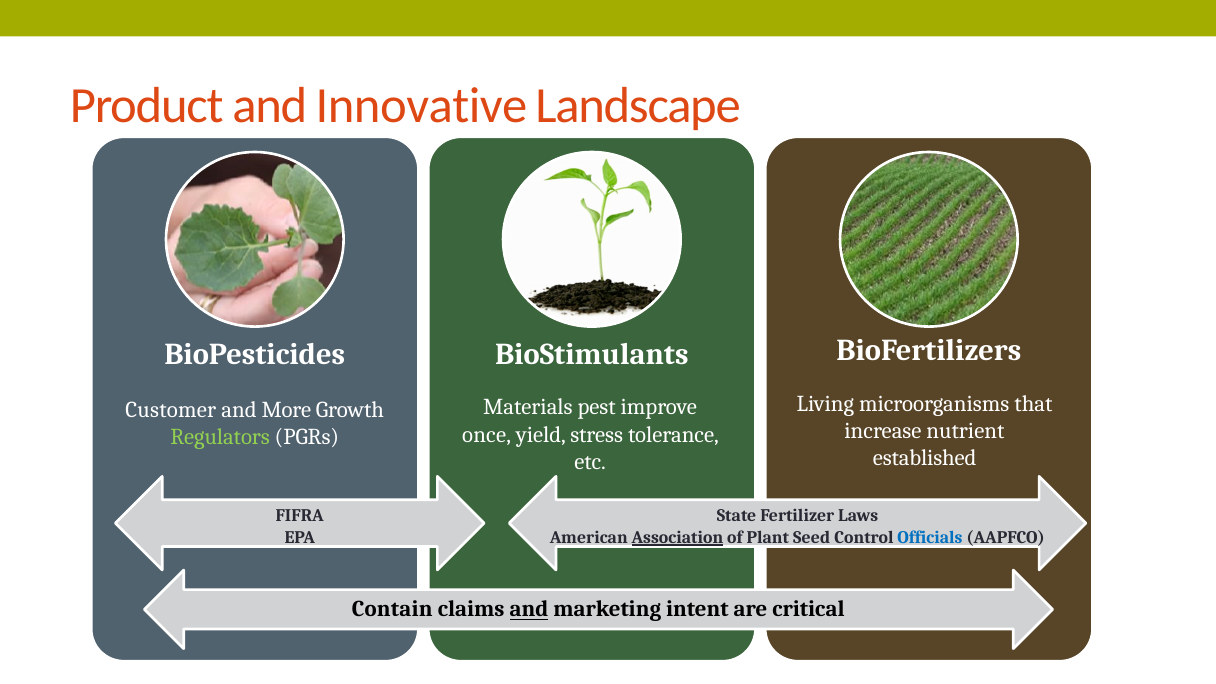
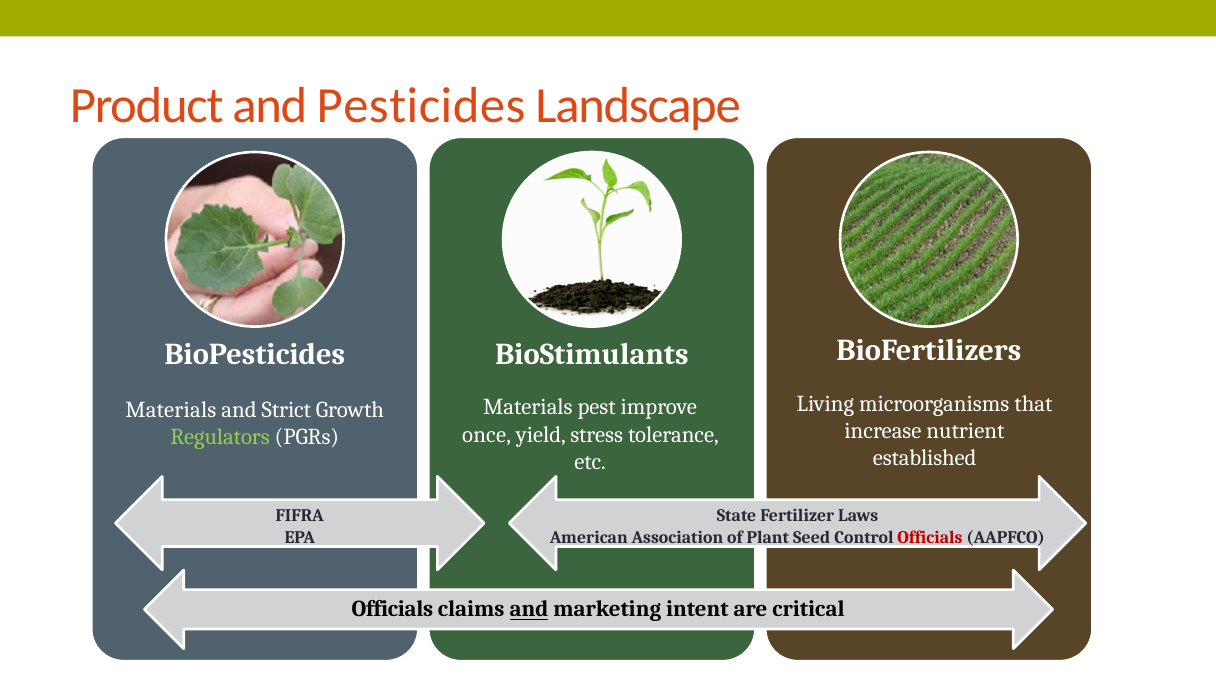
Innovative: Innovative -> Pesticides
Customer at (171, 410): Customer -> Materials
More: More -> Strict
Association underline: present -> none
Officials at (930, 537) colour: blue -> red
Contain at (392, 609): Contain -> Officials
